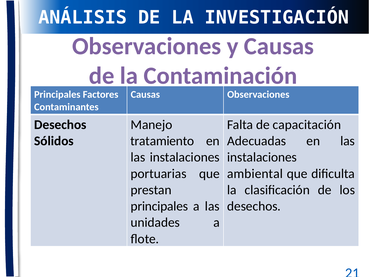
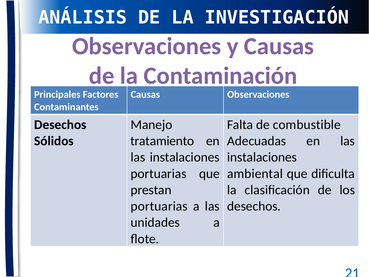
capacitación: capacitación -> combustible
principales at (159, 206): principales -> portuarias
